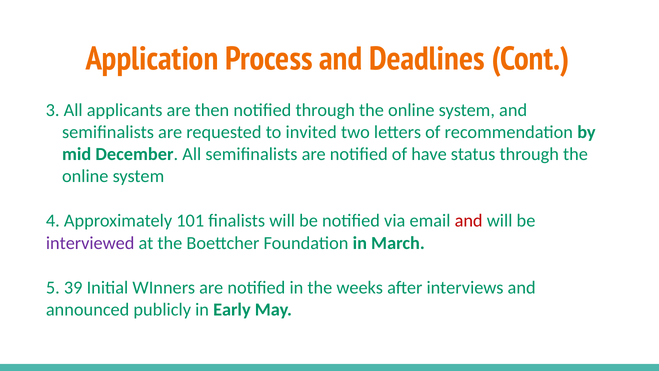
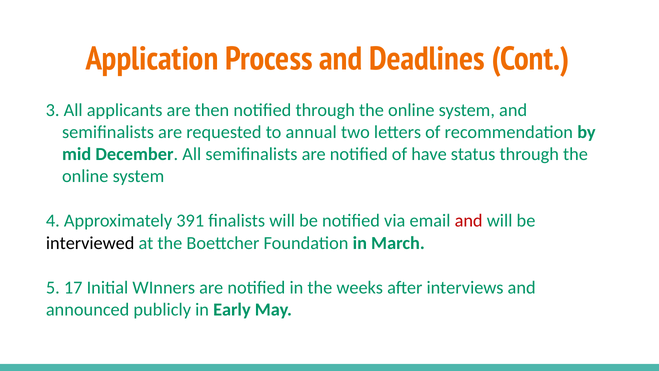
invited: invited -> annual
101: 101 -> 391
interviewed colour: purple -> black
39: 39 -> 17
